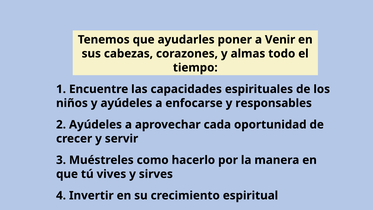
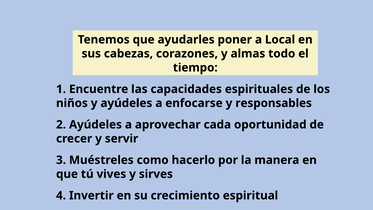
Venir: Venir -> Local
